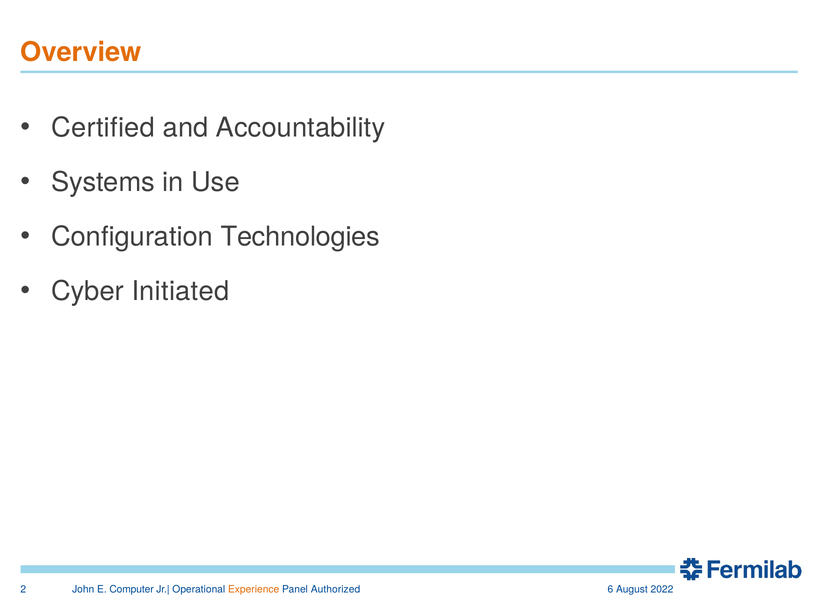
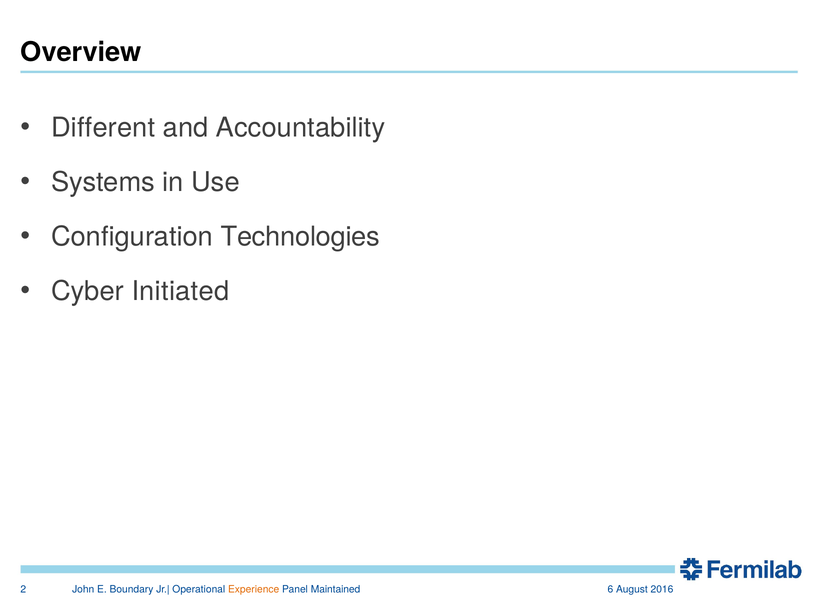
Overview colour: orange -> black
Certified: Certified -> Different
Computer: Computer -> Boundary
Authorized: Authorized -> Maintained
2022: 2022 -> 2016
